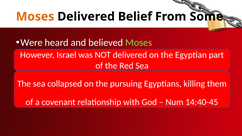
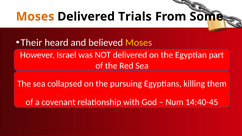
Delivered Belief: Belief -> Trials
Were: Were -> Their
Moses at (139, 43) colour: light green -> yellow
